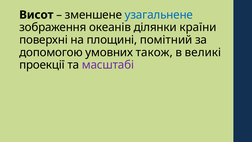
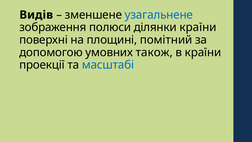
Висот: Висот -> Видів
океанів: океанів -> полюси
в великі: великі -> країни
масштабi colour: purple -> blue
